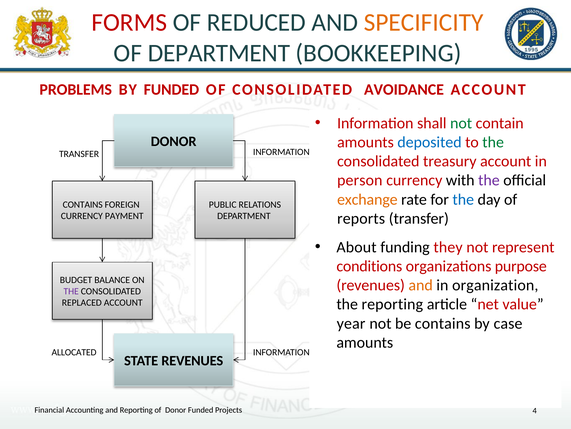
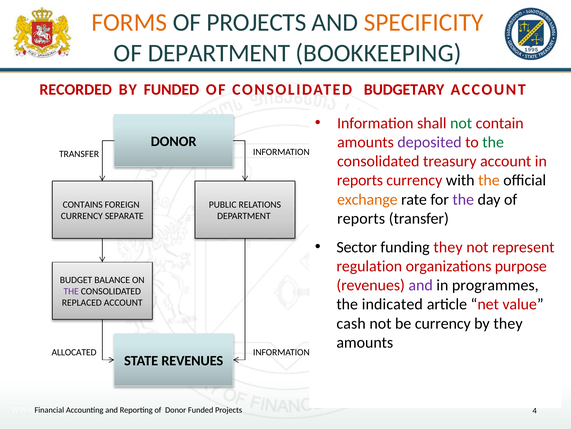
FORMS colour: red -> orange
OF REDUCED: REDUCED -> PROJECTS
PROBLEMS: PROBLEMS -> RECORDED
AVOIDANCE: AVOIDANCE -> BUDGETARY
deposited colour: blue -> purple
person at (360, 180): person -> reports
the at (489, 180) colour: purple -> orange
the at (463, 199) colour: blue -> purple
PAYMENT: PAYMENT -> SEPARATE
About: About -> Sector
conditions: conditions -> regulation
and at (421, 285) colour: orange -> purple
organization: organization -> programmes
the reporting: reporting -> indicated
year: year -> cash
be contains: contains -> currency
by case: case -> they
